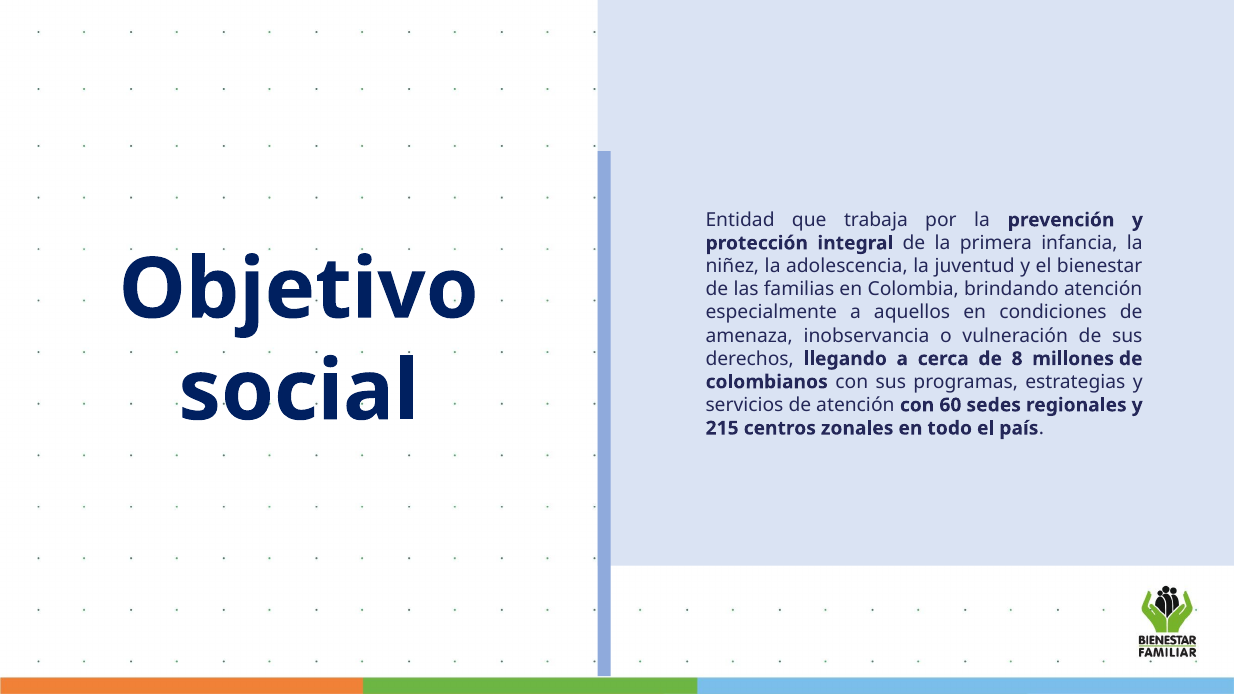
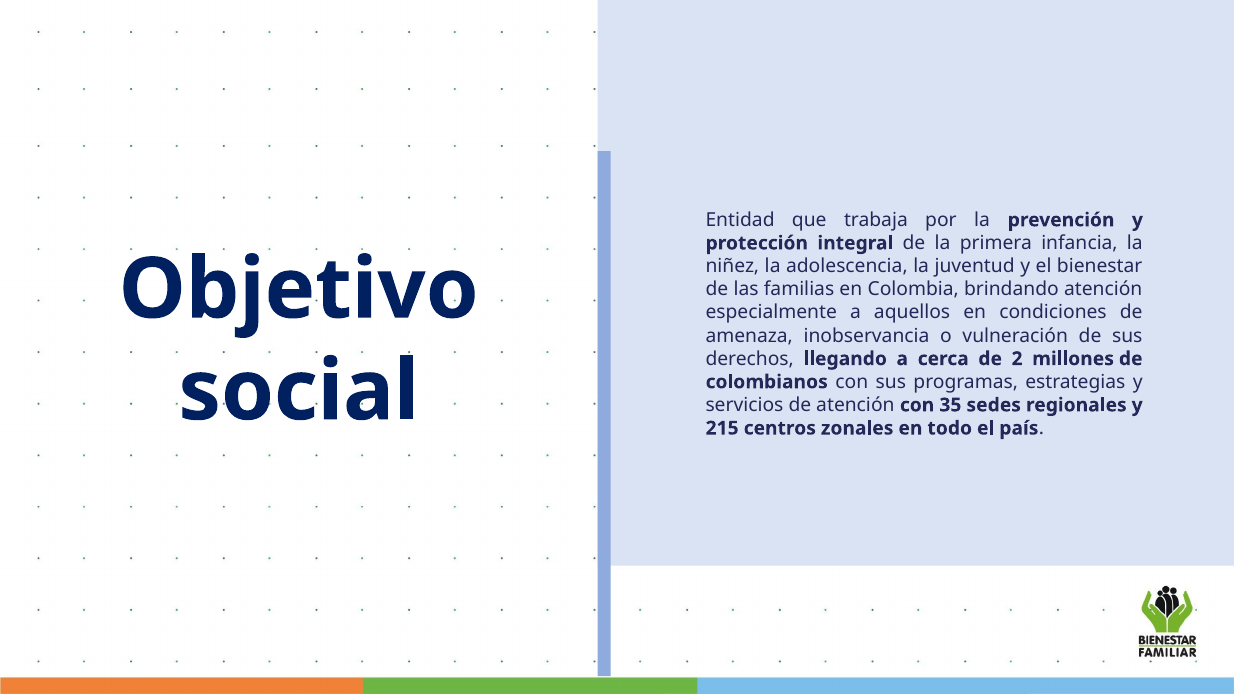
8: 8 -> 2
60: 60 -> 35
